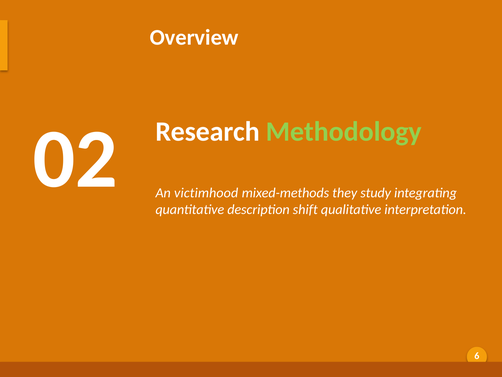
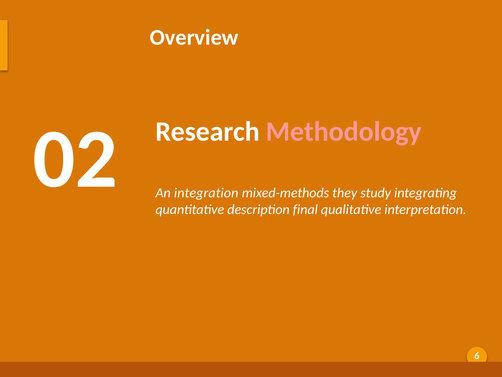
Methodology at (344, 132) colour: light green -> pink
victimhood: victimhood -> integration
shift: shift -> final
